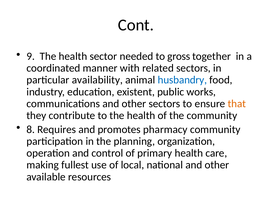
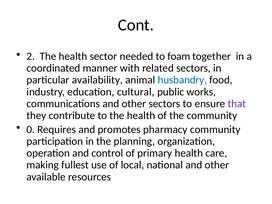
9: 9 -> 2
gross: gross -> foam
existent: existent -> cultural
that colour: orange -> purple
8: 8 -> 0
